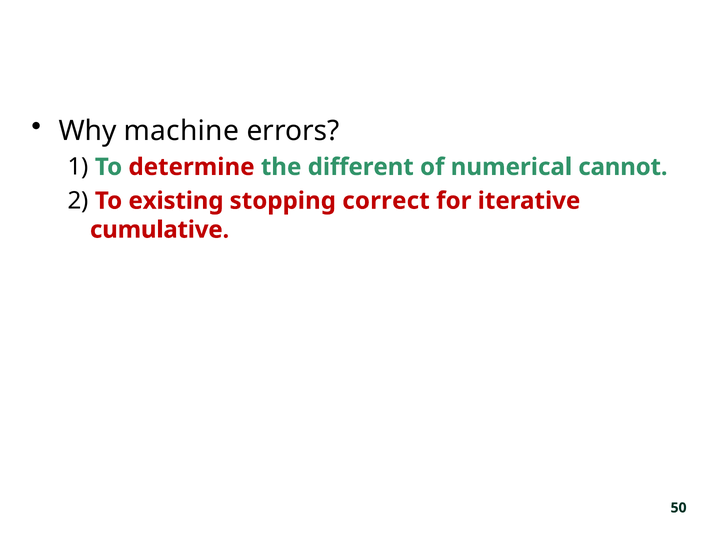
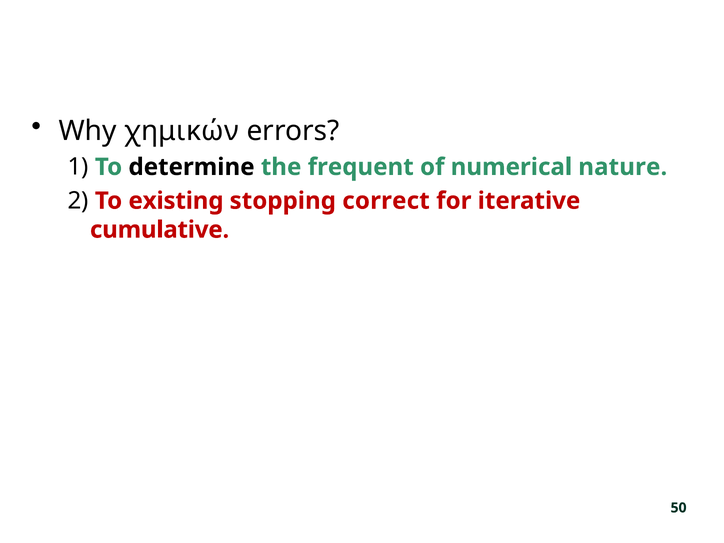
machine: machine -> χημικών
determine colour: red -> black
different: different -> frequent
cannot: cannot -> nature
